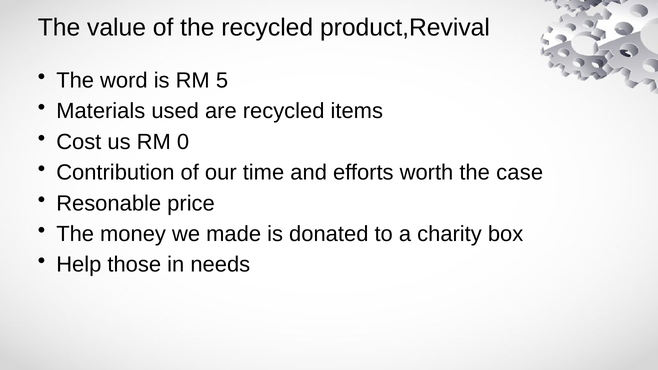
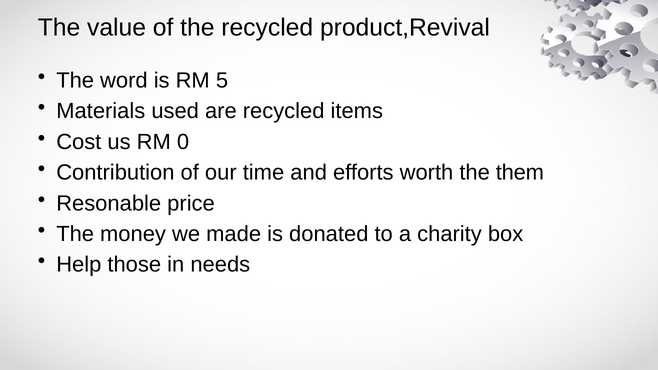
case: case -> them
